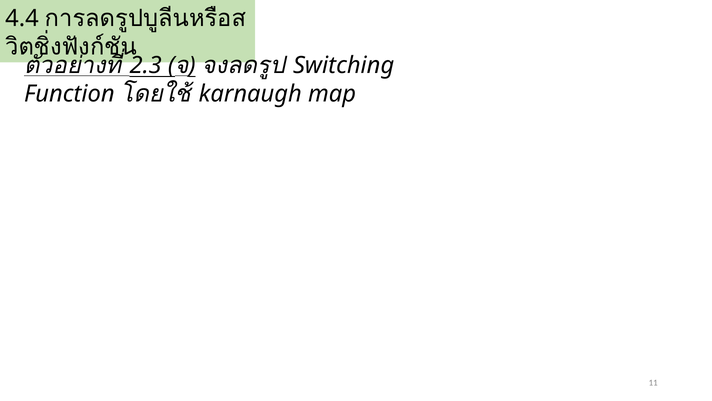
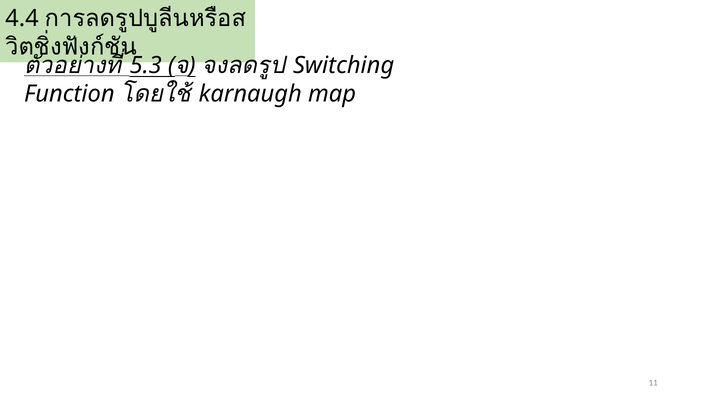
2.3: 2.3 -> 5.3
